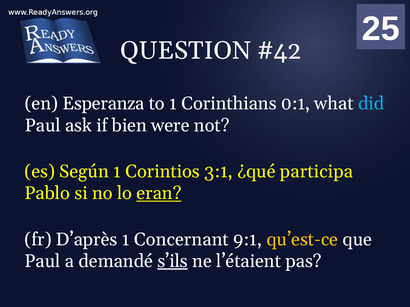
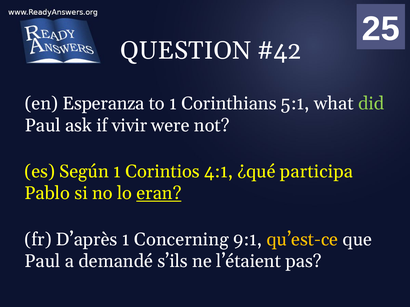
0:1: 0:1 -> 5:1
did colour: light blue -> light green
bien: bien -> vivir
3:1: 3:1 -> 4:1
Concernant: Concernant -> Concerning
s’ils underline: present -> none
